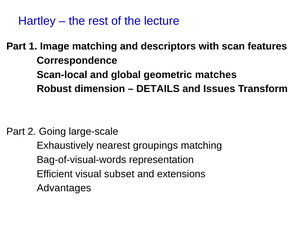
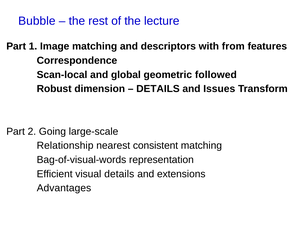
Hartley: Hartley -> Bubble
scan: scan -> from
matches: matches -> followed
Exhaustively: Exhaustively -> Relationship
groupings: groupings -> consistent
visual subset: subset -> details
